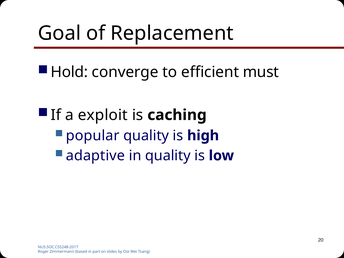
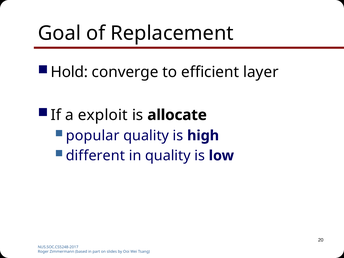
must: must -> layer
caching: caching -> allocate
adaptive: adaptive -> different
